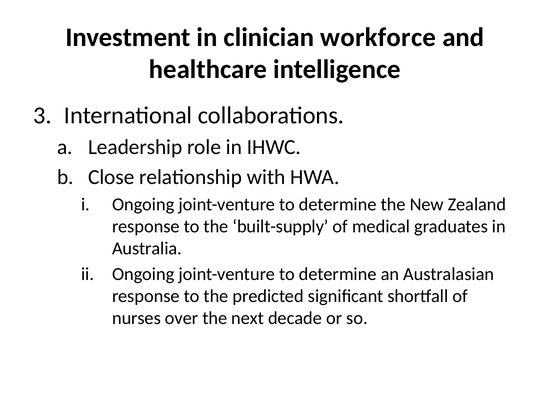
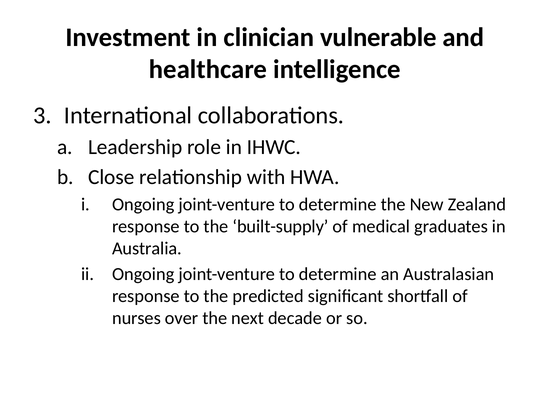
workforce: workforce -> vulnerable
